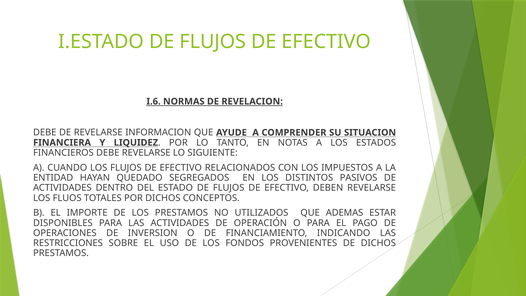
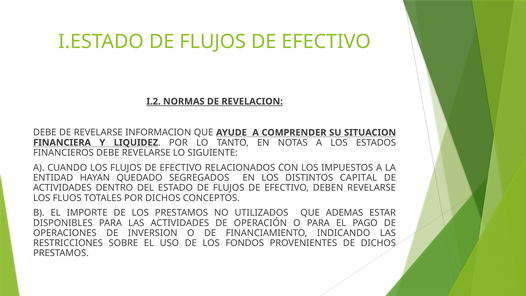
I.6: I.6 -> I.2
PASIVOS: PASIVOS -> CAPITAL
